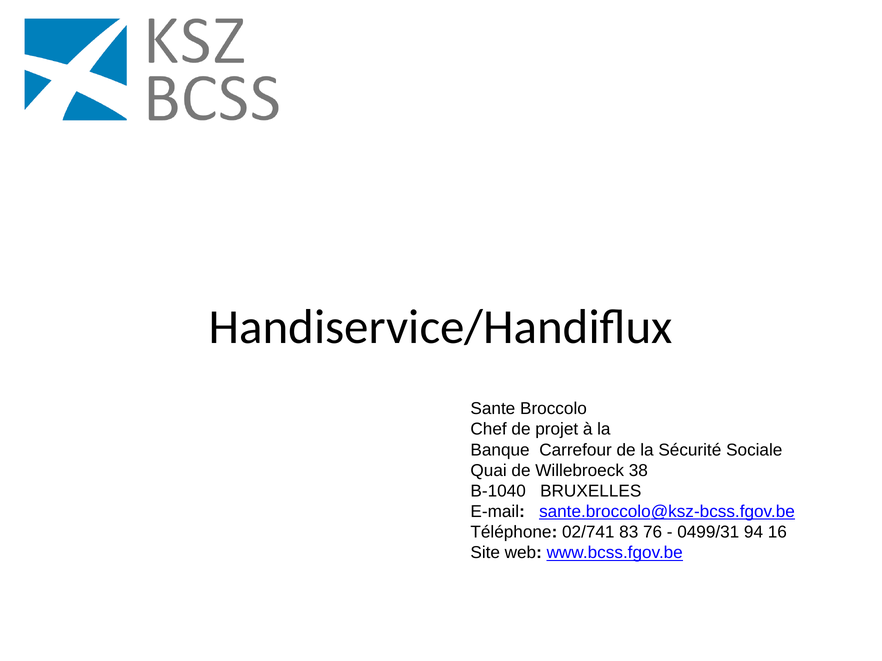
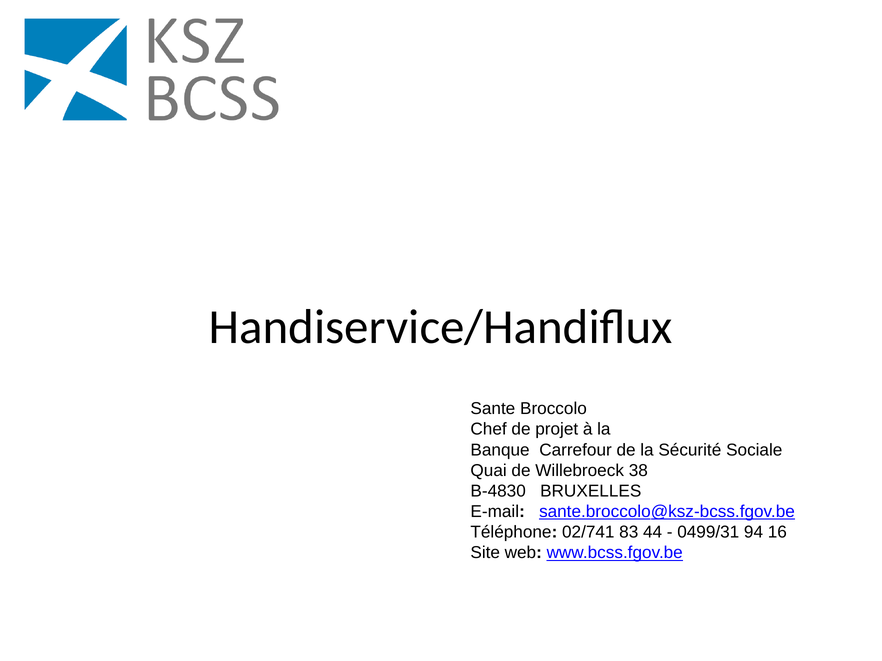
B-1040: B-1040 -> B-4830
76: 76 -> 44
